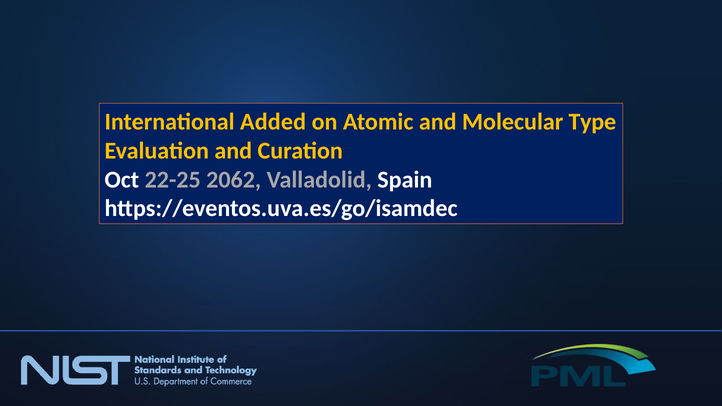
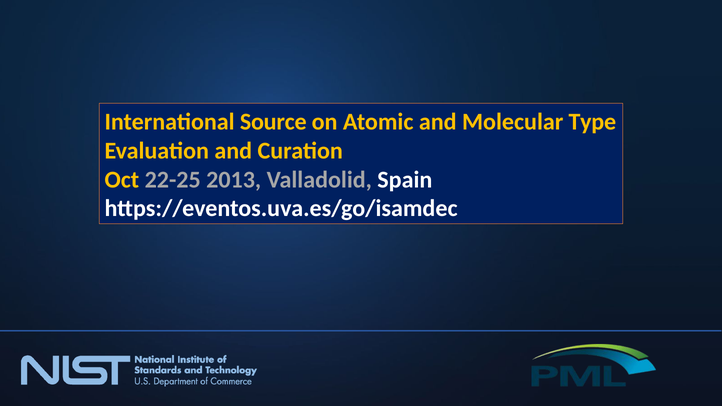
Added: Added -> Source
Oct colour: white -> yellow
2062: 2062 -> 2013
